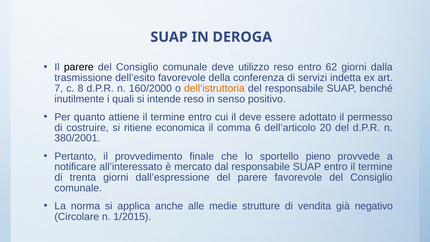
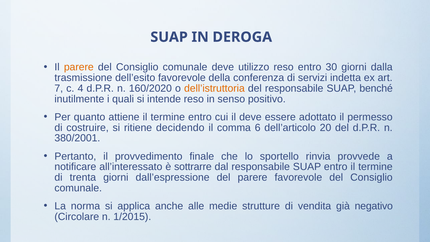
parere at (79, 67) colour: black -> orange
62: 62 -> 30
8: 8 -> 4
160/2000: 160/2000 -> 160/2020
economica: economica -> decidendo
pieno: pieno -> rinvia
mercato: mercato -> sottrarre
